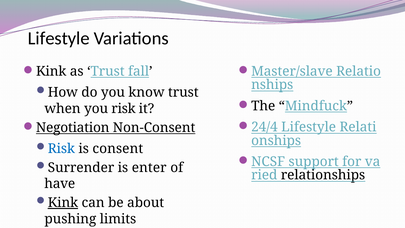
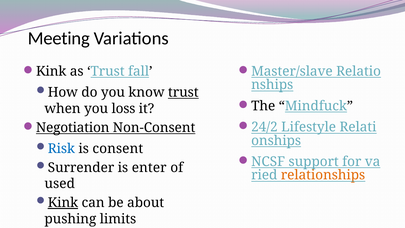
Lifestyle at (59, 38): Lifestyle -> Meeting
trust at (183, 92) underline: none -> present
you risk: risk -> loss
24/4: 24/4 -> 24/2
relationships colour: black -> orange
have: have -> used
